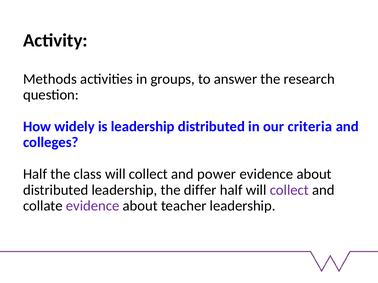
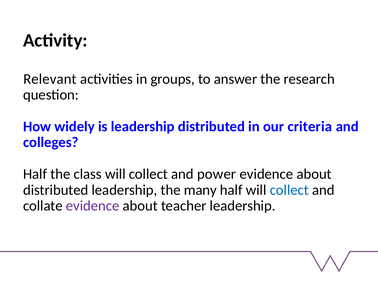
Methods: Methods -> Relevant
differ: differ -> many
collect at (289, 190) colour: purple -> blue
